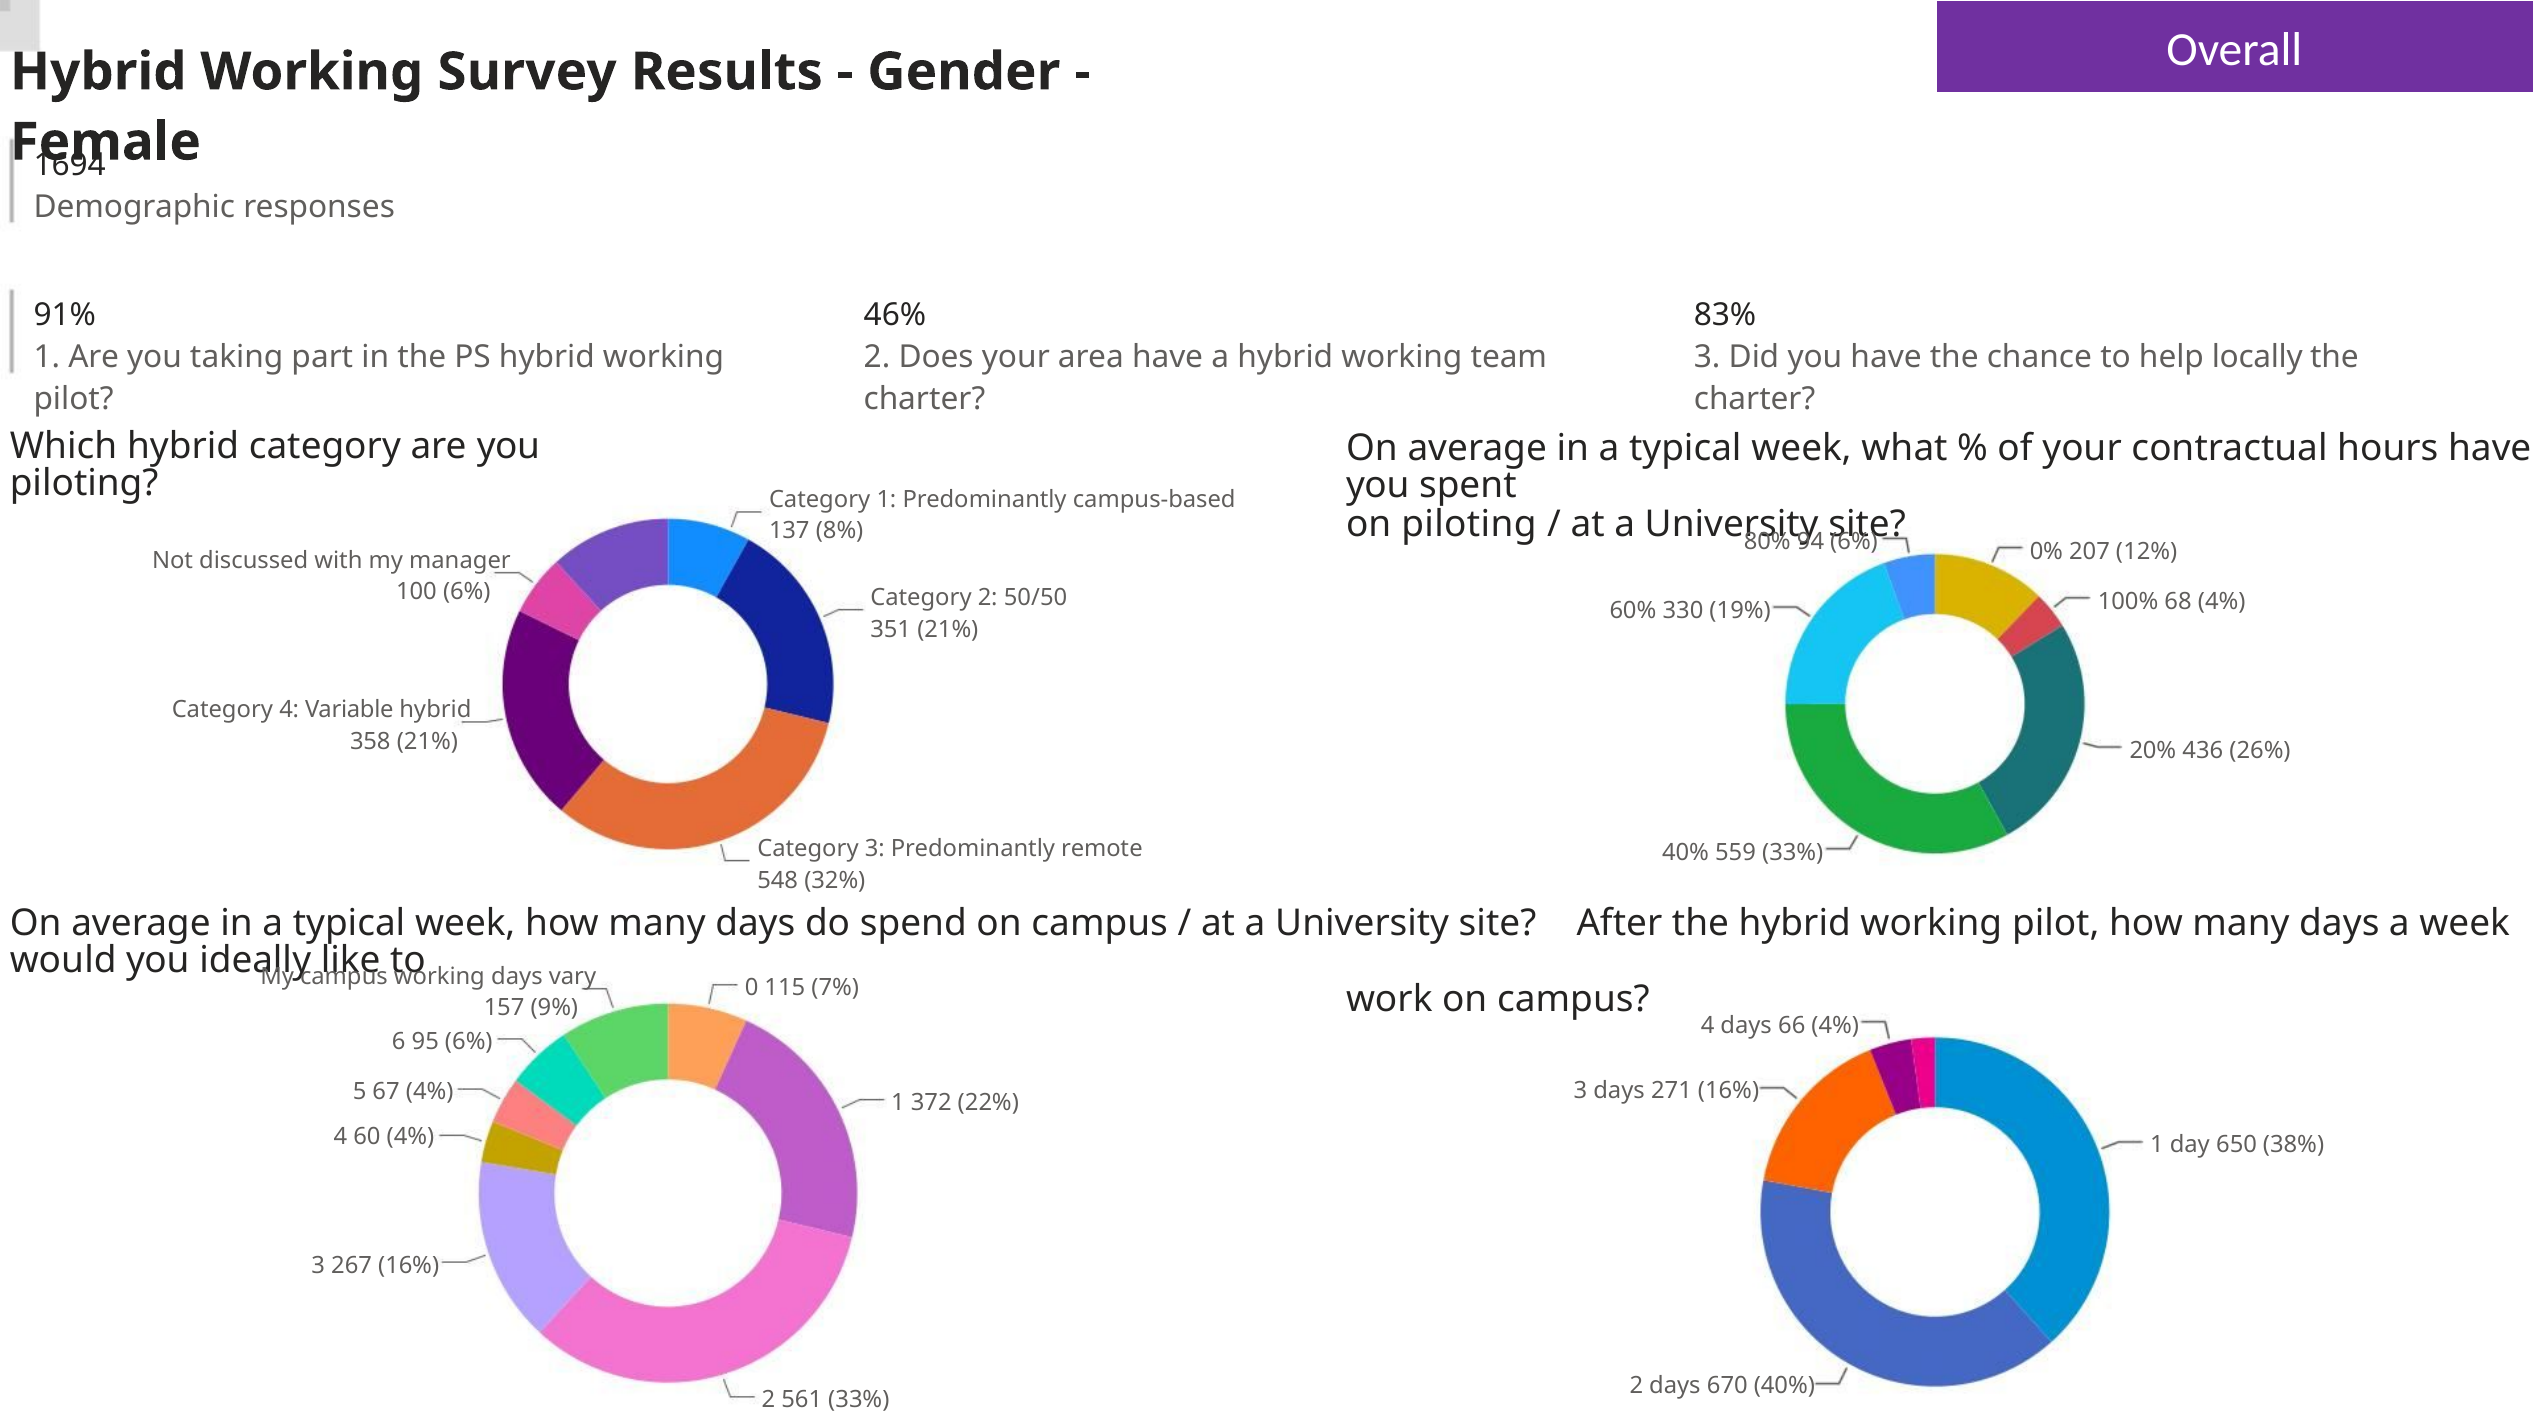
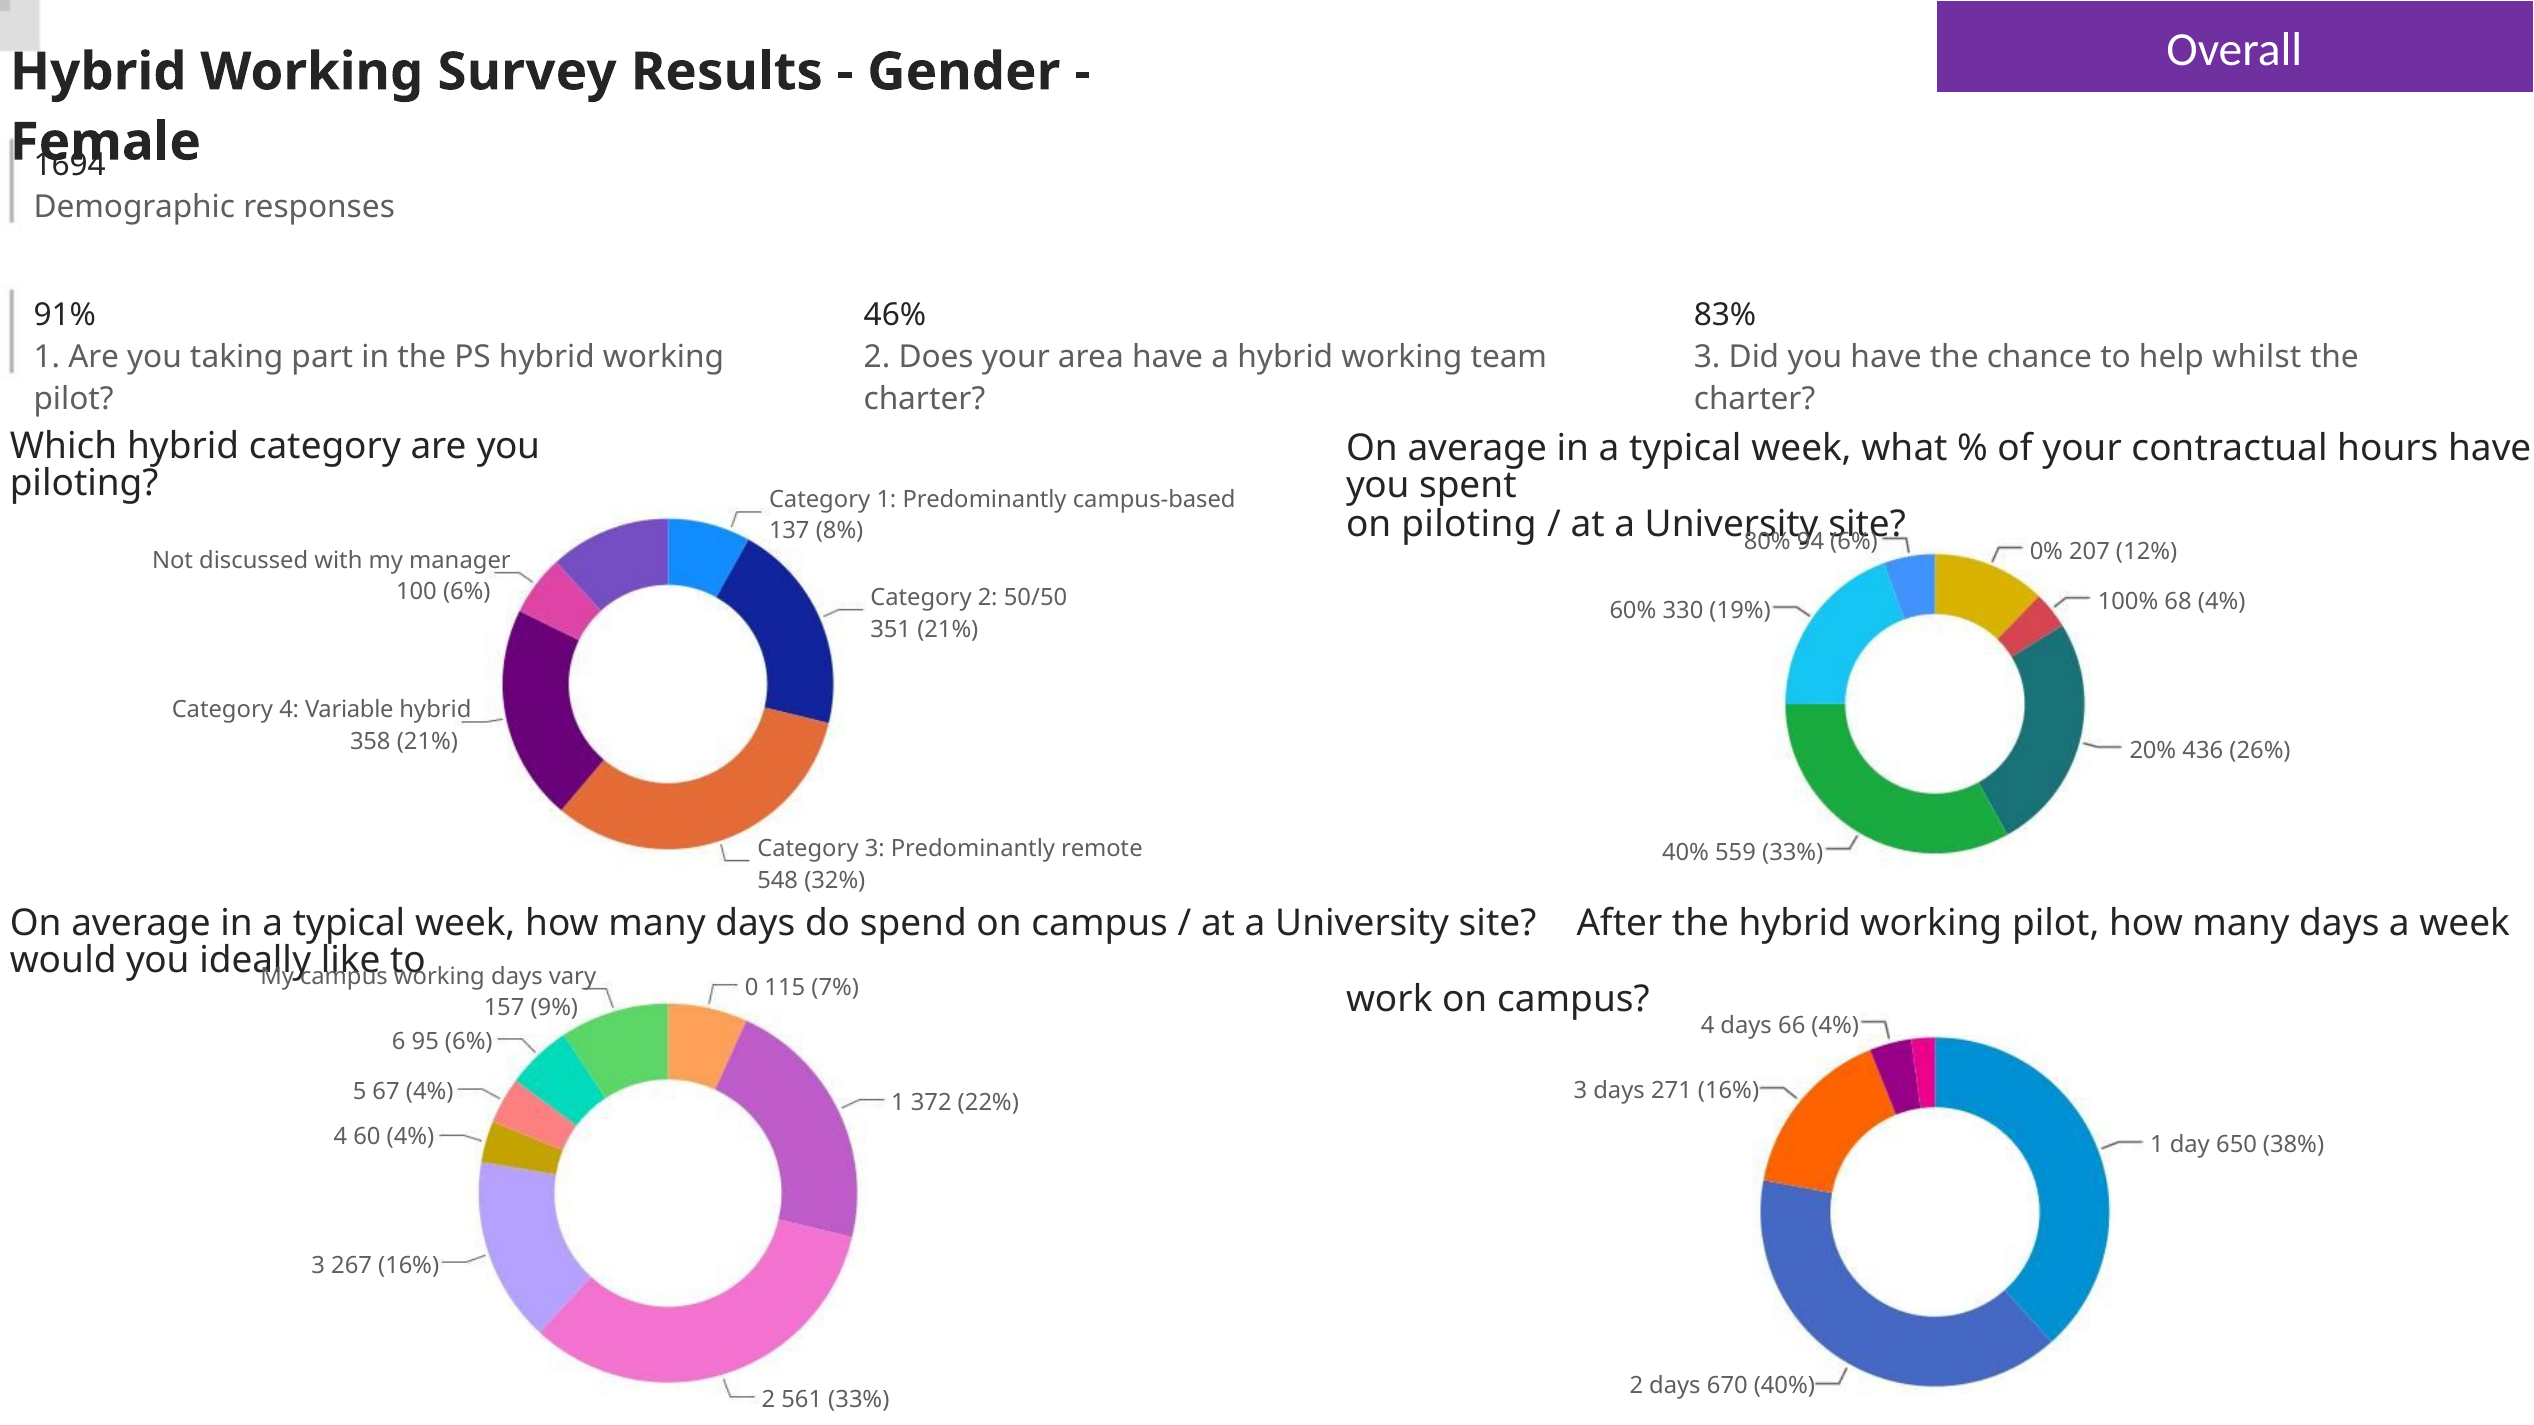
locally: locally -> whilst
